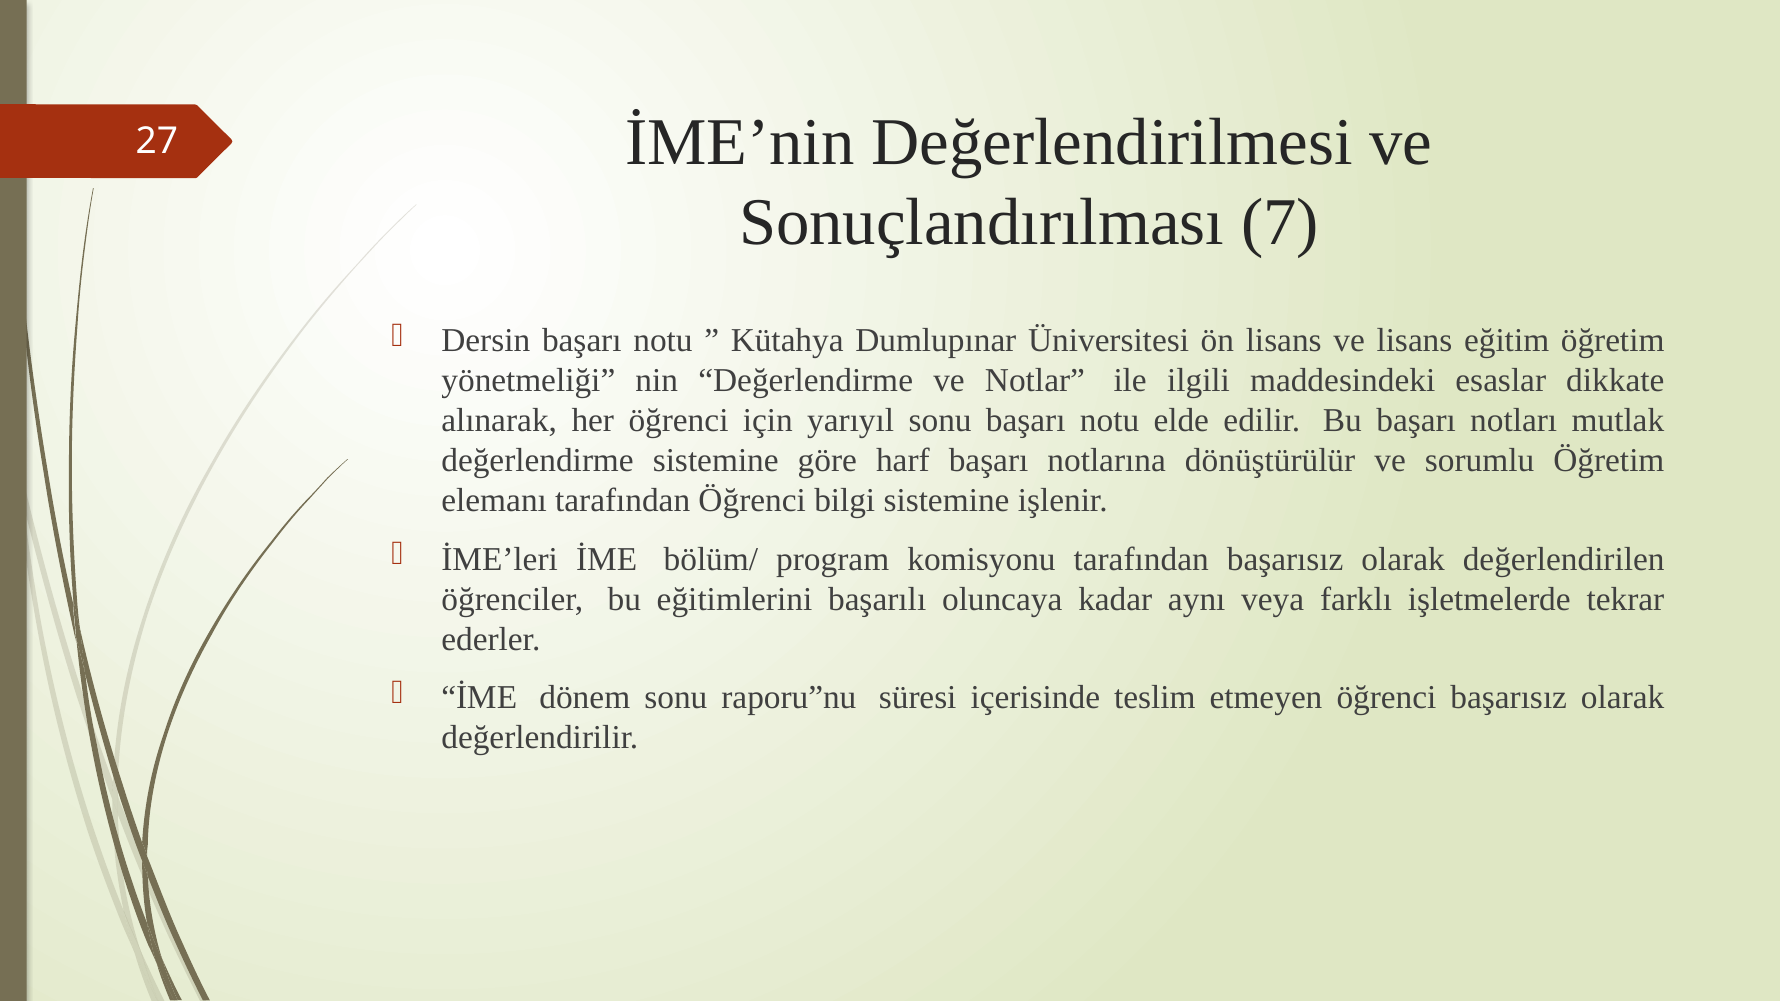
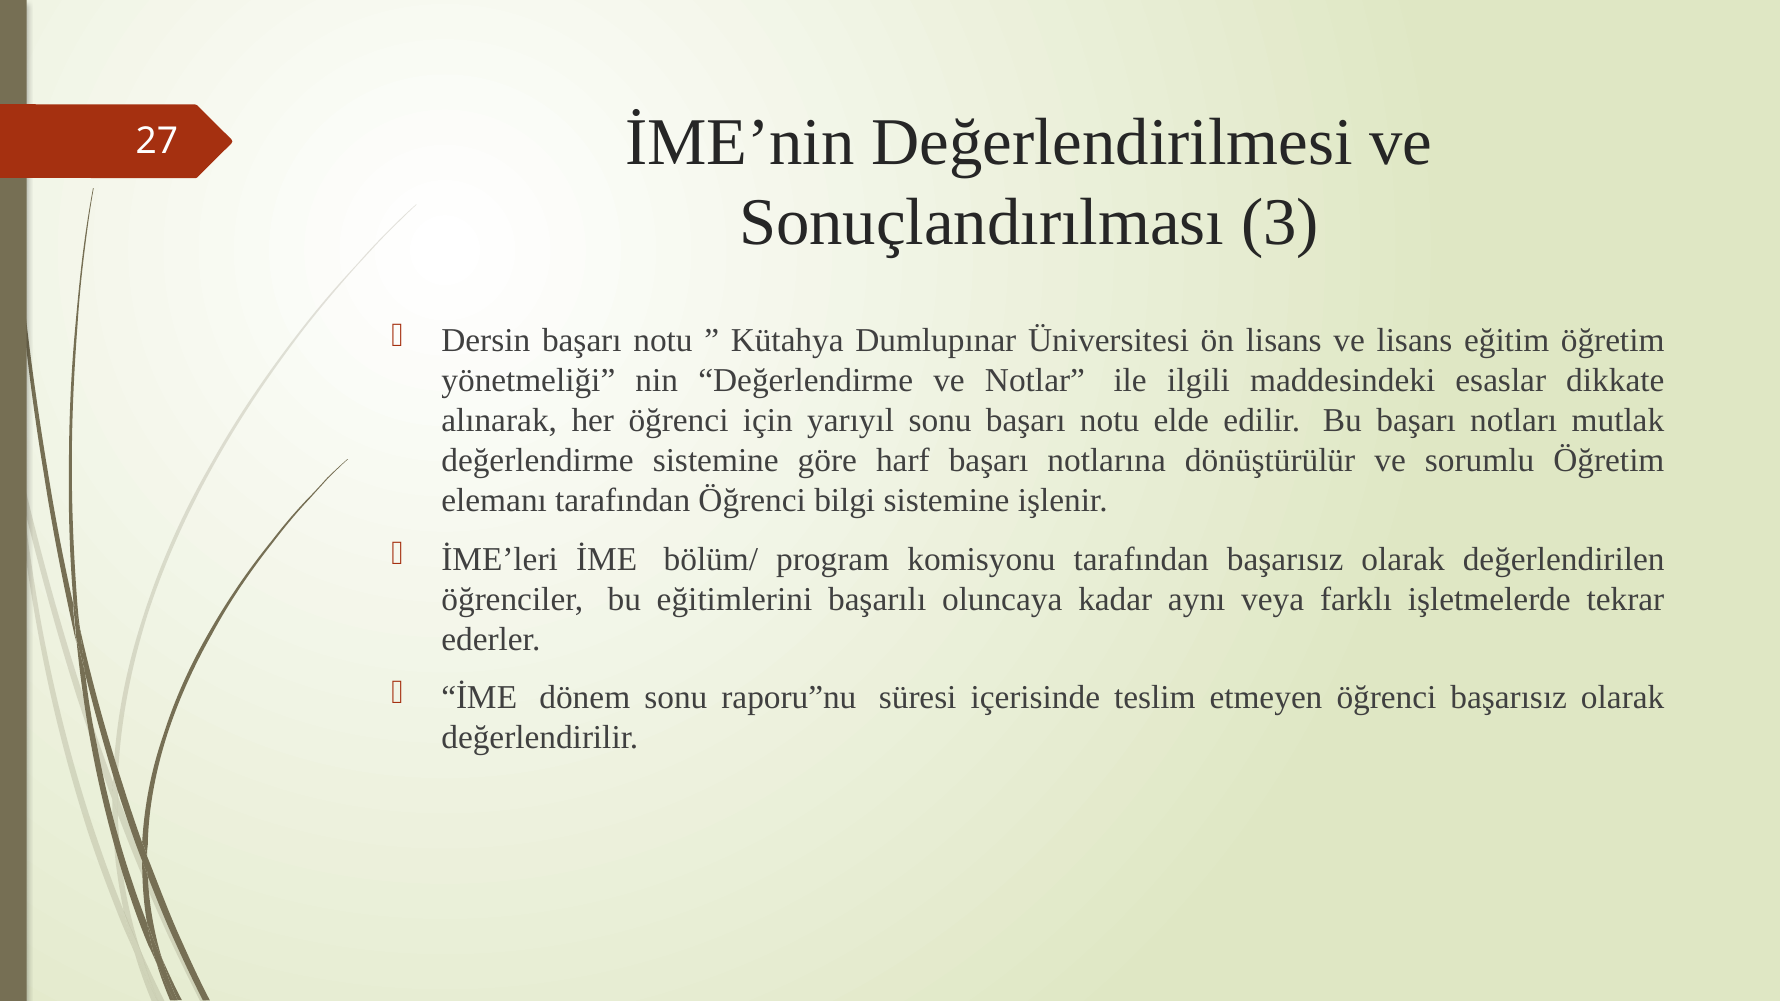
7: 7 -> 3
